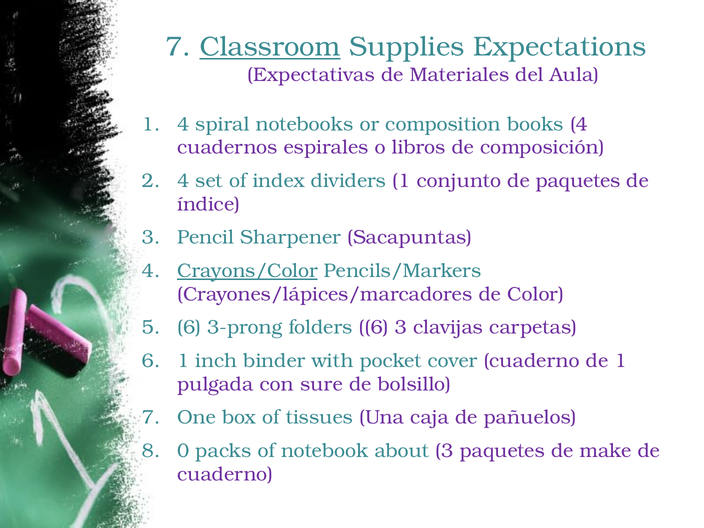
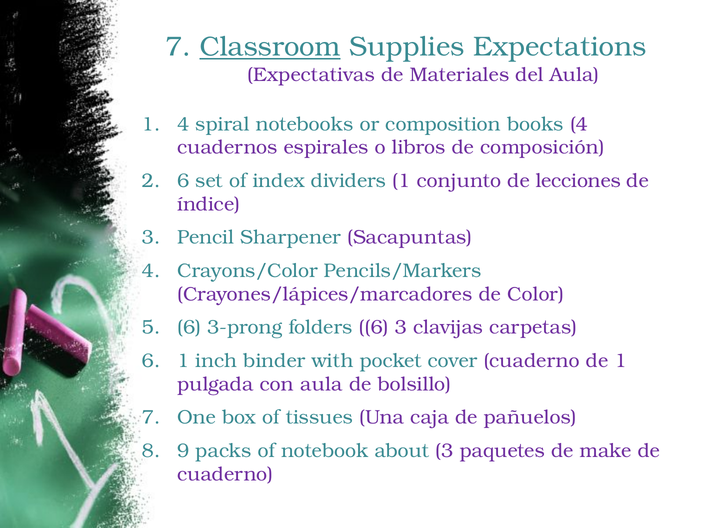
4 at (183, 181): 4 -> 6
de paquetes: paquetes -> lecciones
Crayons/Color underline: present -> none
con sure: sure -> aula
0: 0 -> 9
